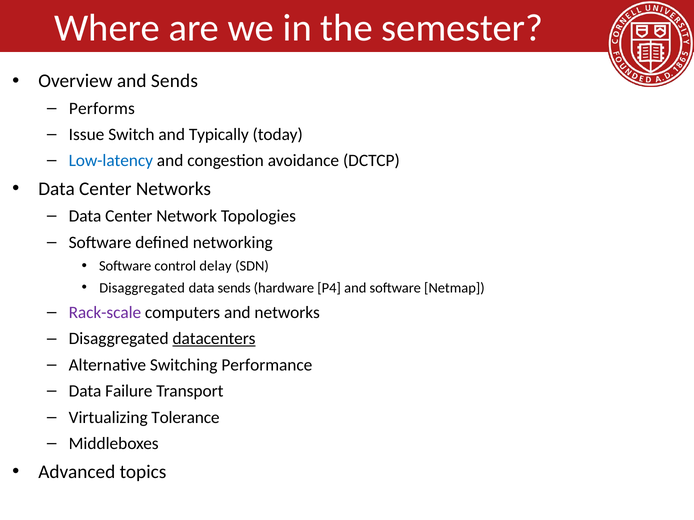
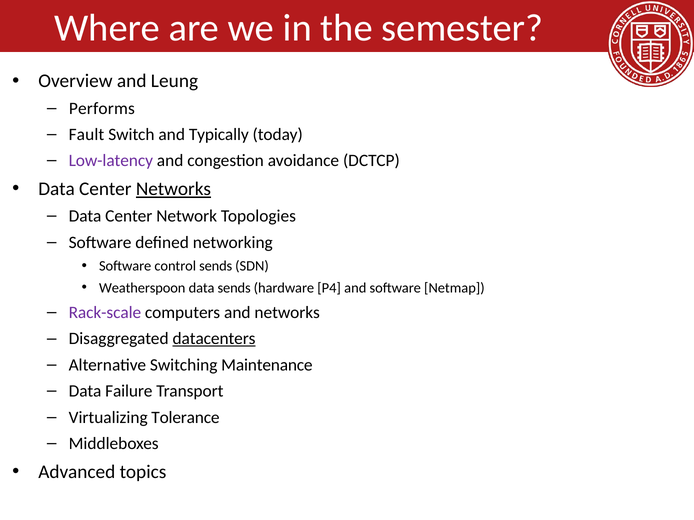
and Sends: Sends -> Leung
Issue: Issue -> Fault
Low-latency colour: blue -> purple
Networks at (173, 189) underline: none -> present
control delay: delay -> sends
Disaggregated at (142, 288): Disaggregated -> Weatherspoon
Performance: Performance -> Maintenance
